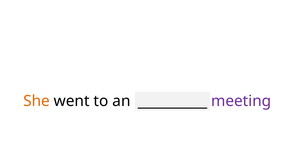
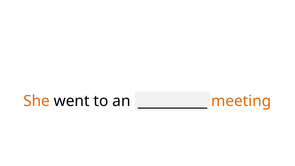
meeting colour: purple -> orange
